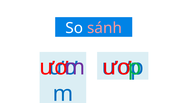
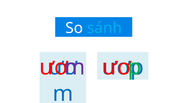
sánh colour: pink -> light blue
